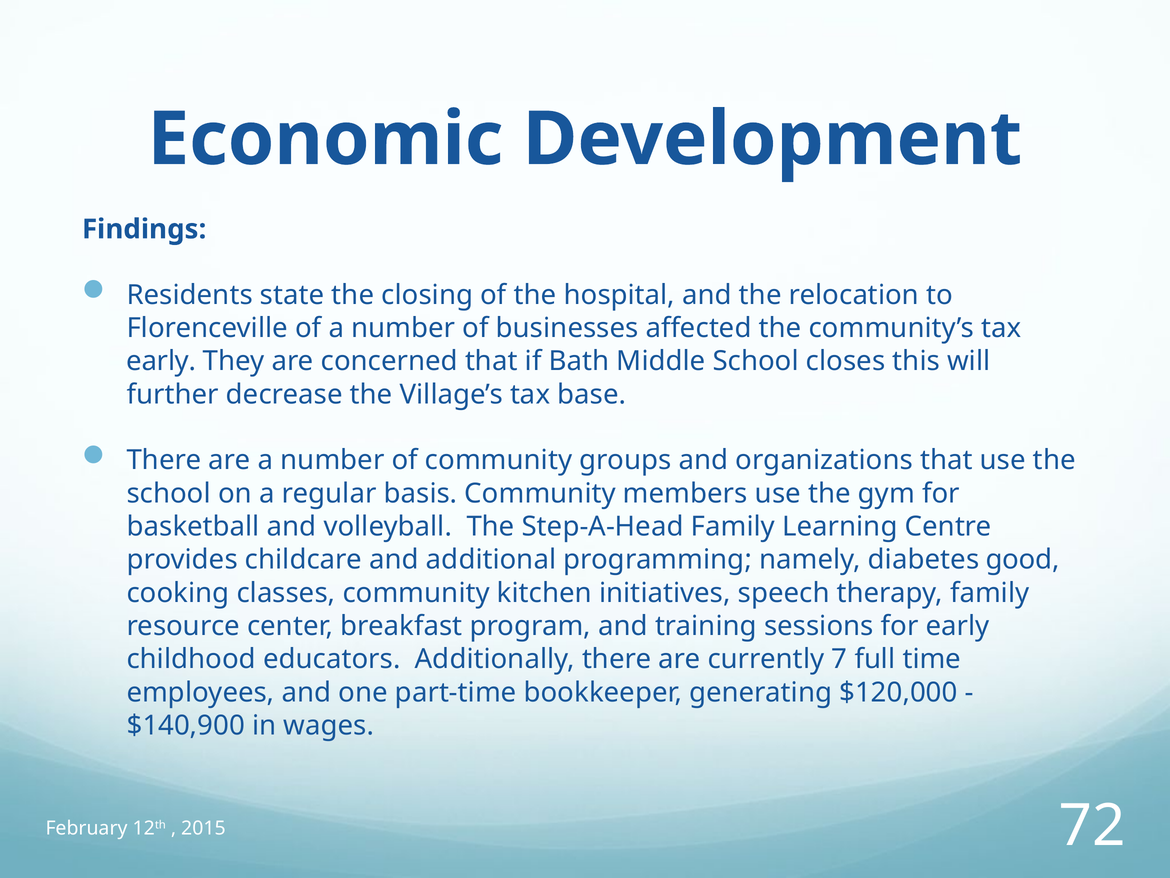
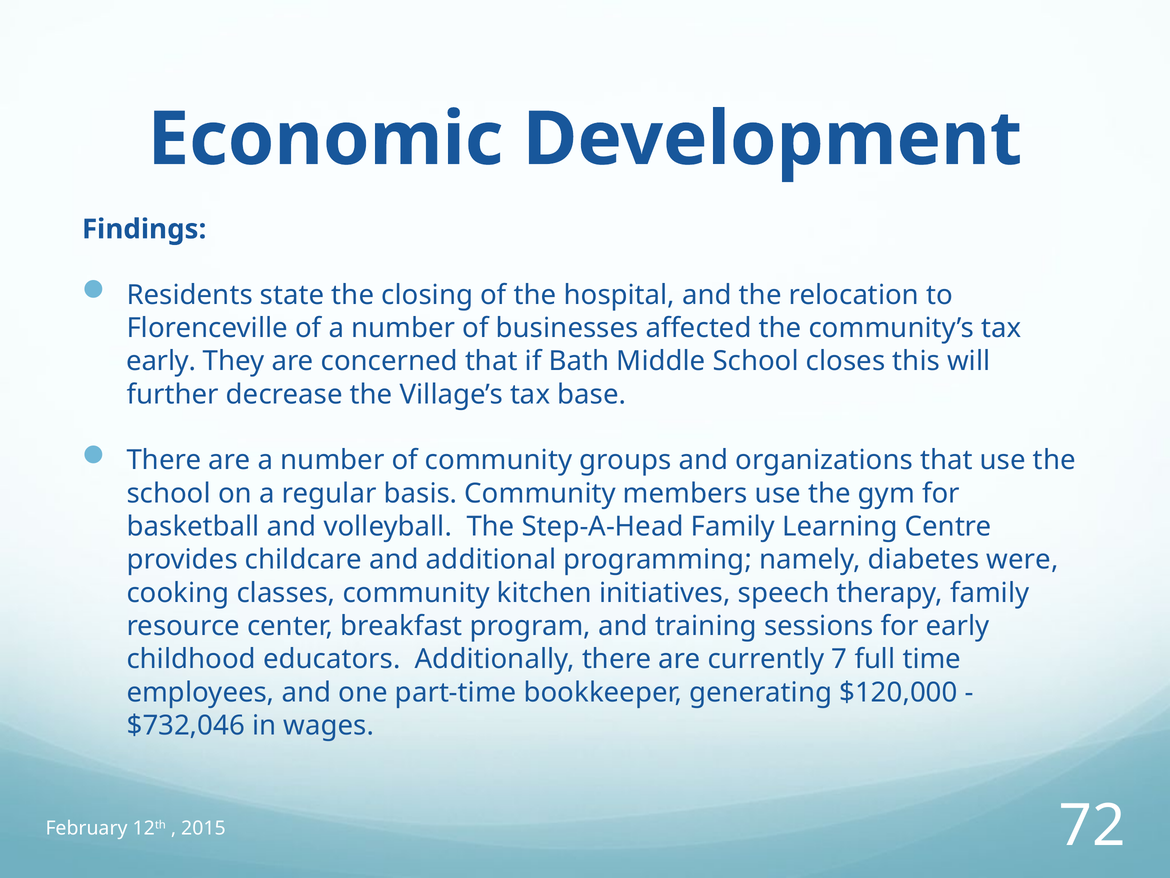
good: good -> were
$140,900: $140,900 -> $732,046
